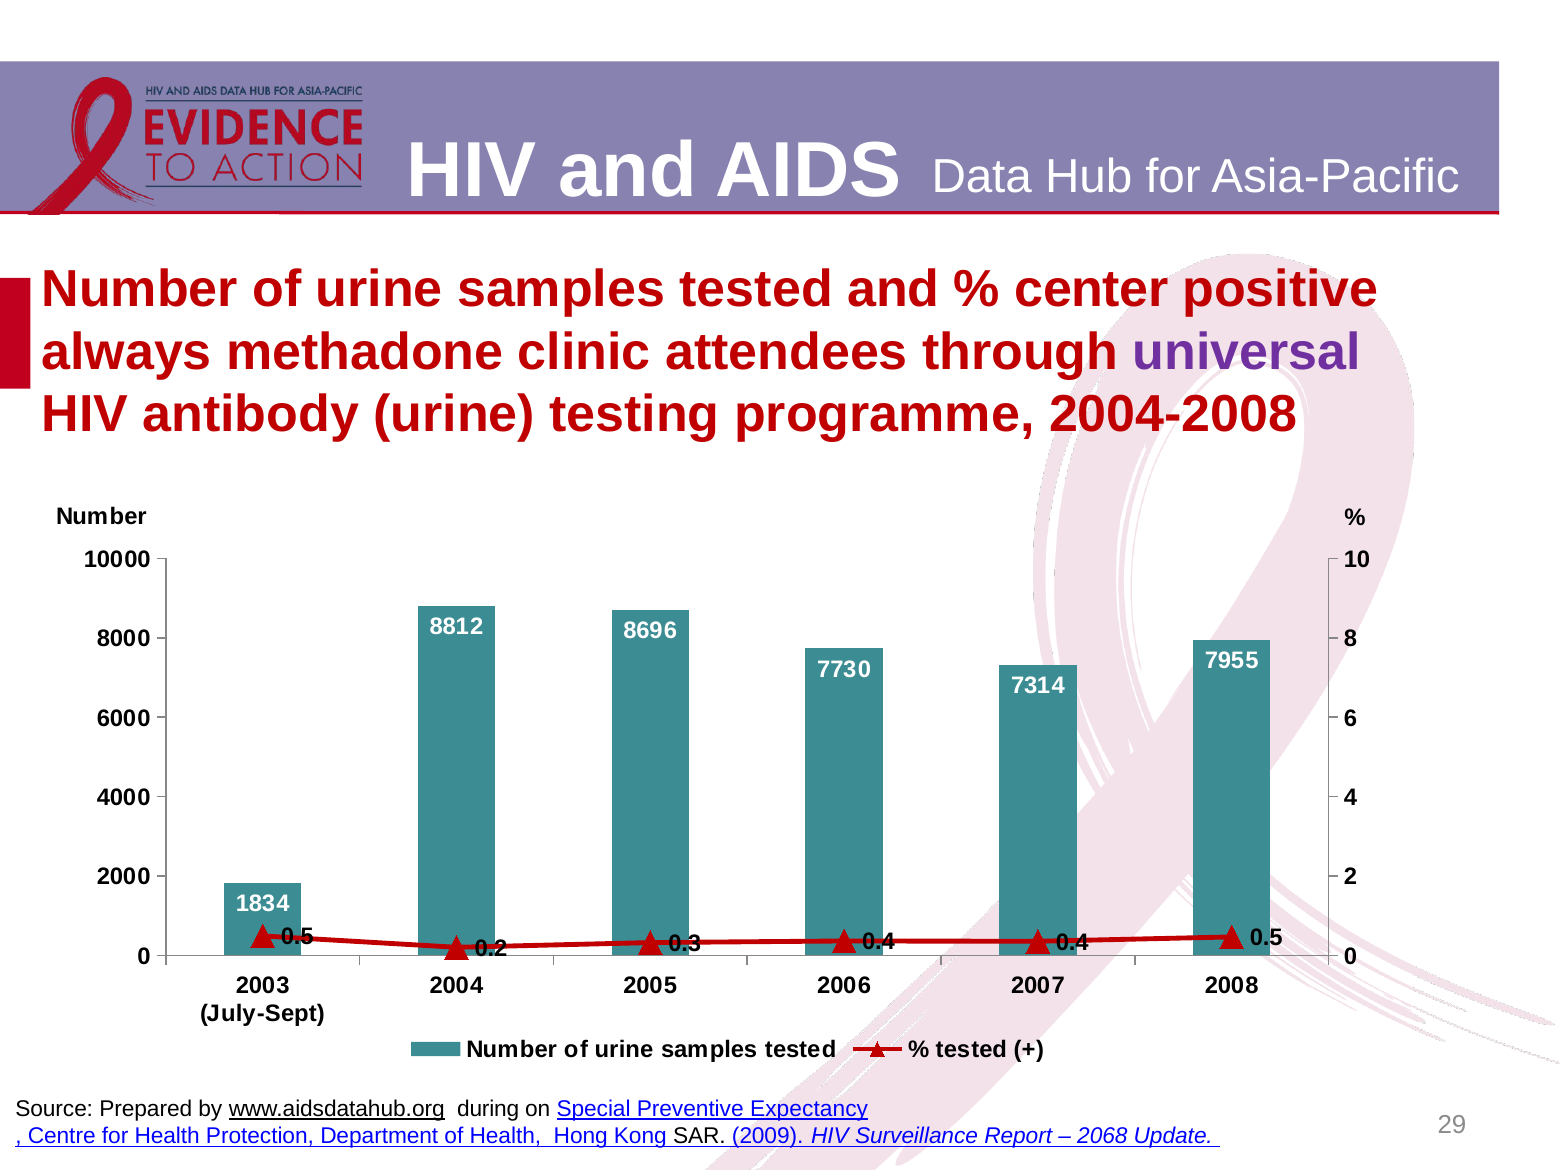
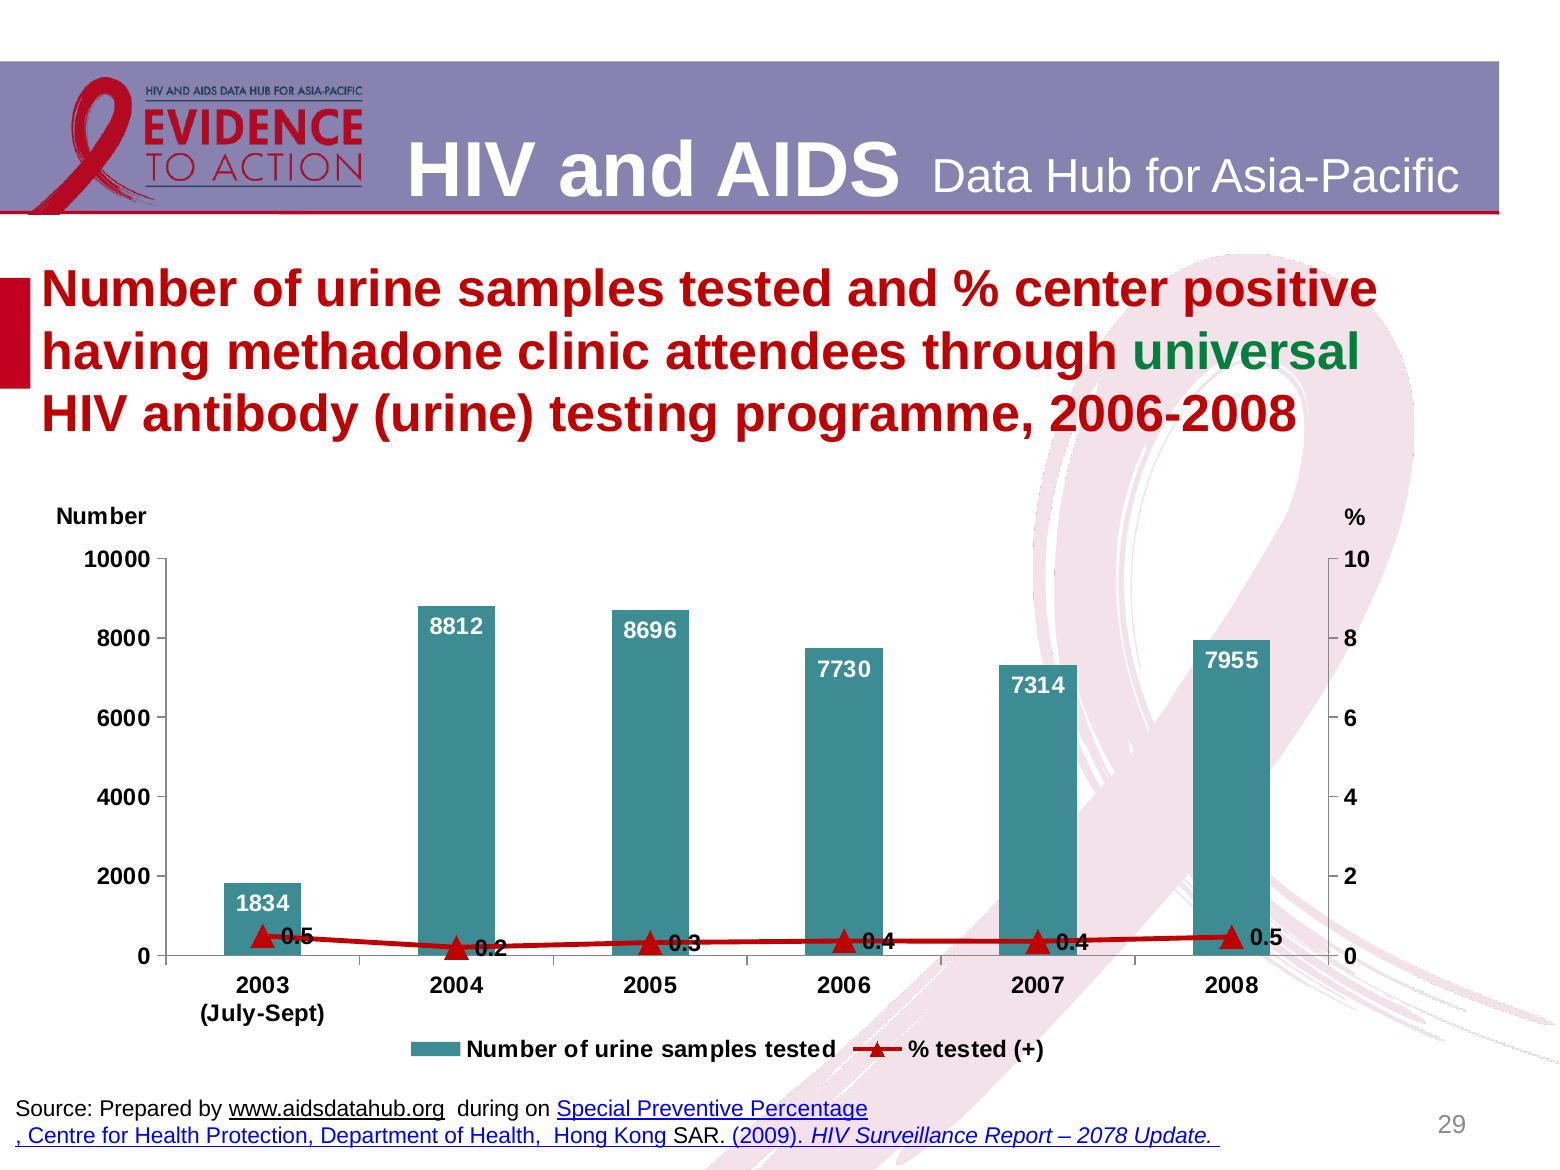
always: always -> having
universal colour: purple -> green
2004-2008: 2004-2008 -> 2006-2008
Expectancy: Expectancy -> Percentage
2068: 2068 -> 2078
